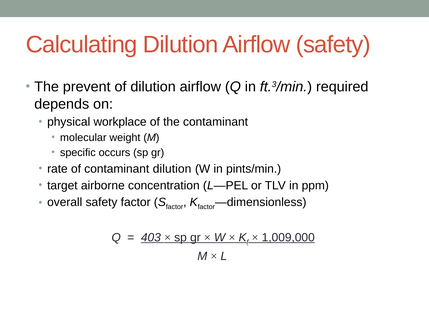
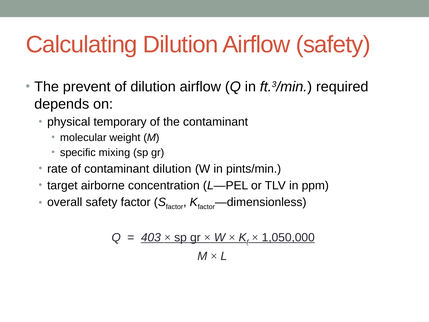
workplace: workplace -> temporary
occurs: occurs -> mixing
1,009,000: 1,009,000 -> 1,050,000
